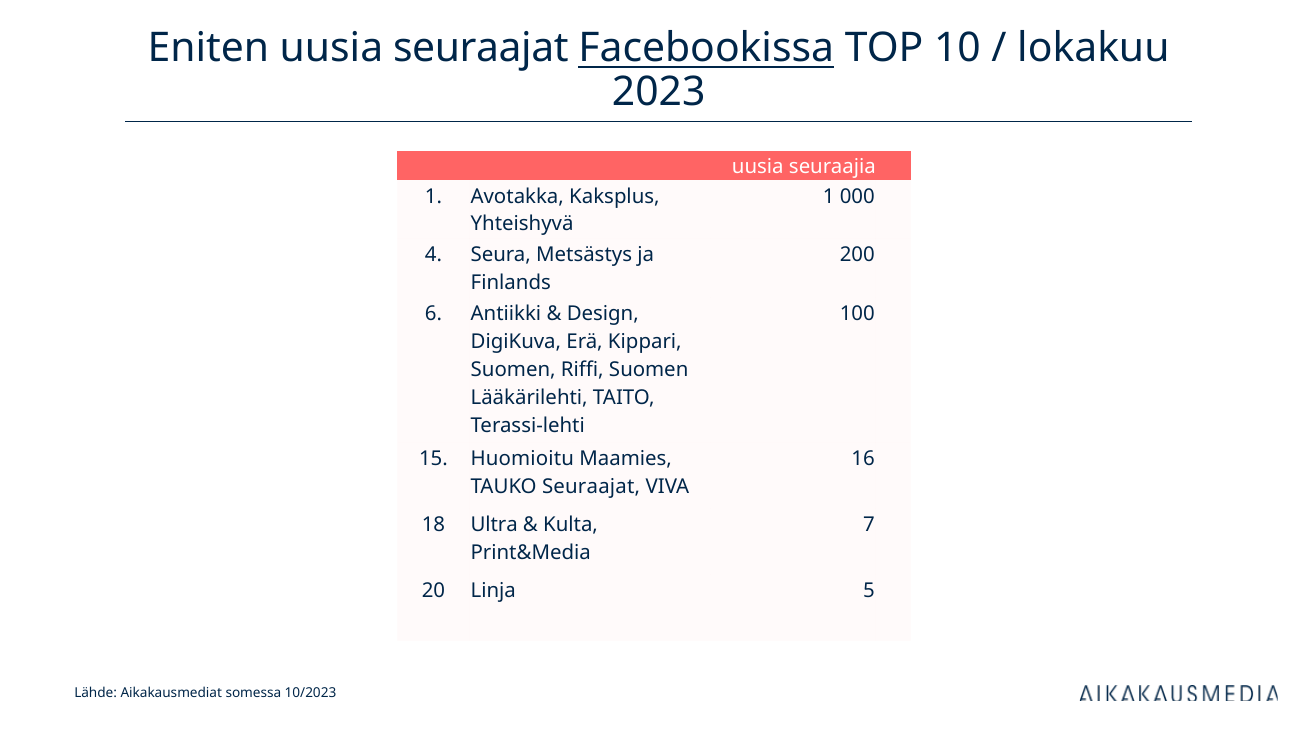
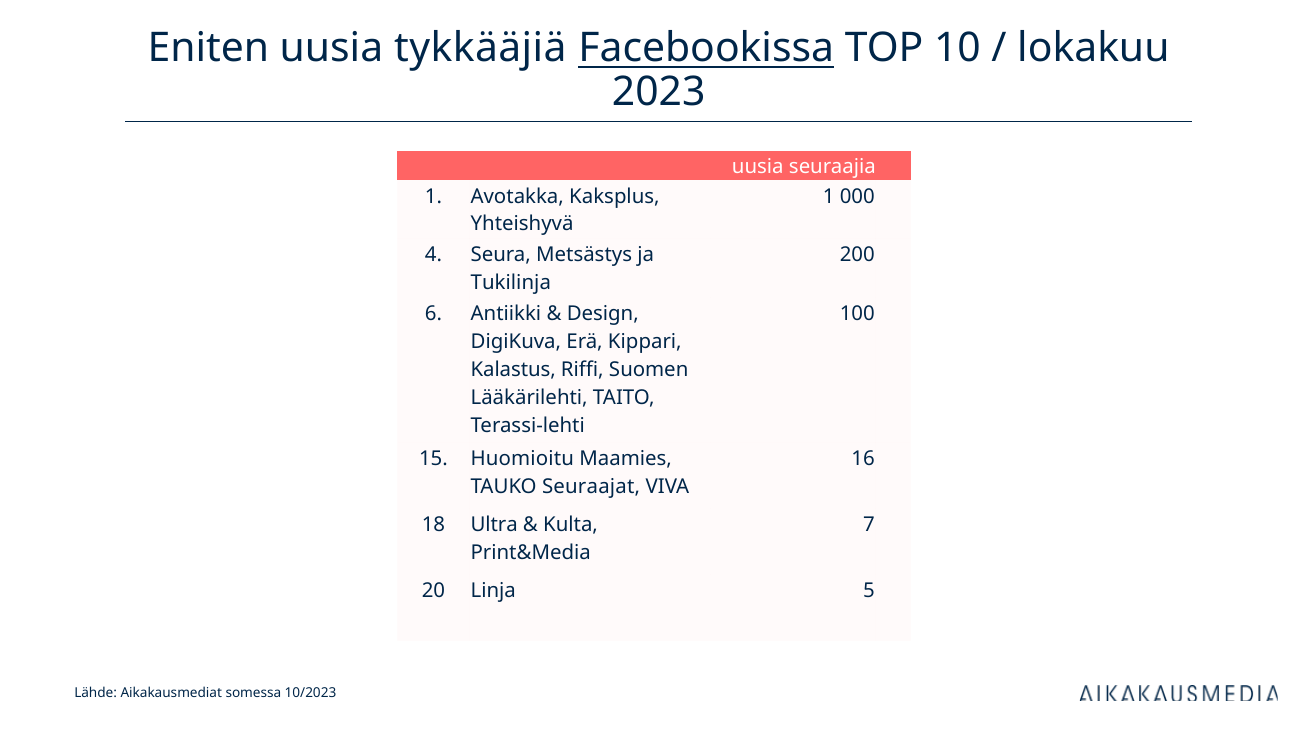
uusia seuraajat: seuraajat -> tykkääjiä
Finlands: Finlands -> Tukilinja
Suomen at (513, 369): Suomen -> Kalastus
